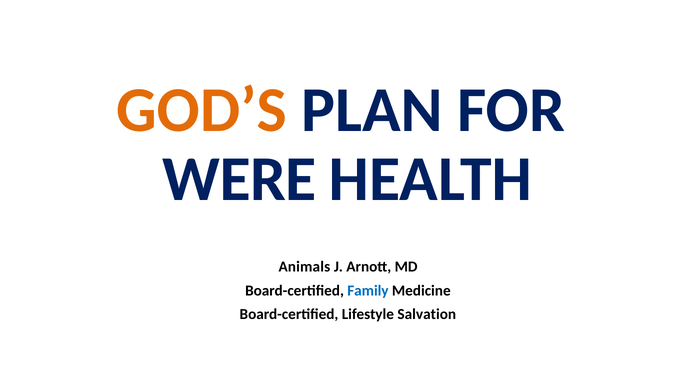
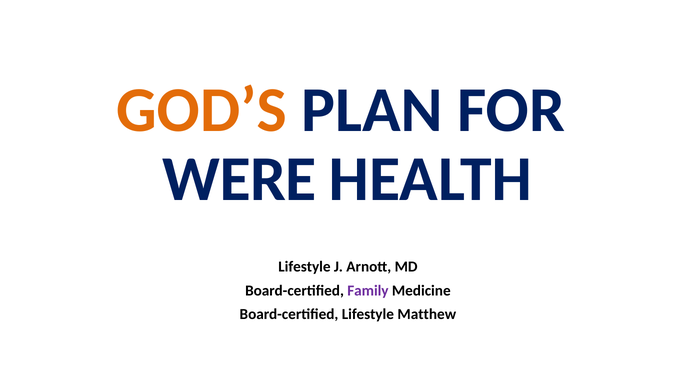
Animals at (304, 266): Animals -> Lifestyle
Family colour: blue -> purple
Salvation: Salvation -> Matthew
